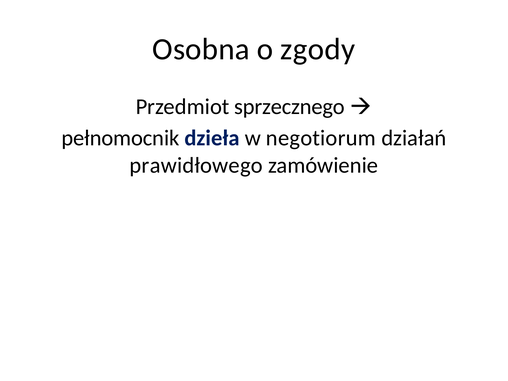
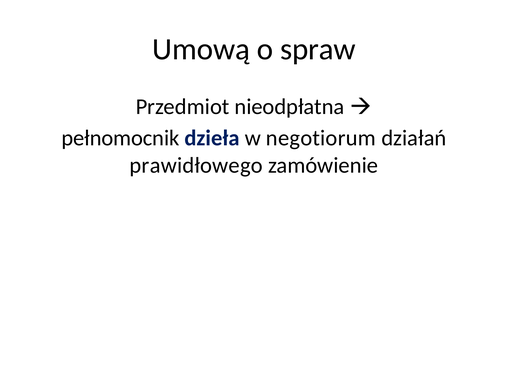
Osobna: Osobna -> Umową
zgody: zgody -> spraw
sprzecznego: sprzecznego -> nieodpłatna
